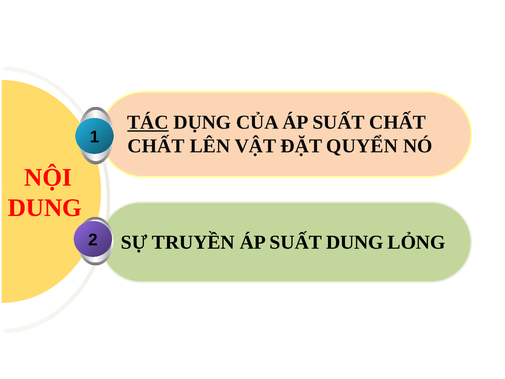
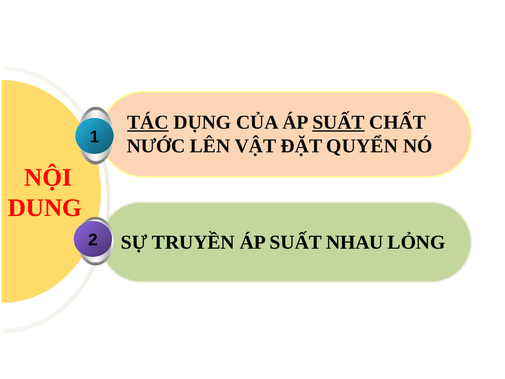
SUẤT at (339, 122) underline: none -> present
CHẤT at (156, 146): CHẤT -> NƯỚC
SUẤT DUNG: DUNG -> NHAU
